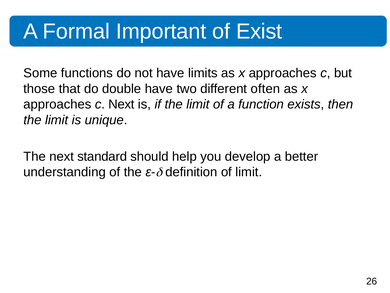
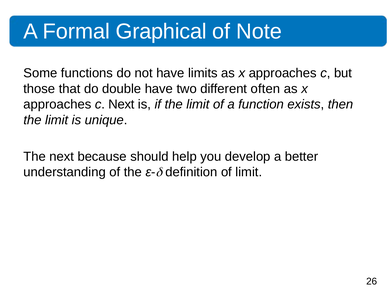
Important: Important -> Graphical
Exist: Exist -> Note
standard: standard -> because
